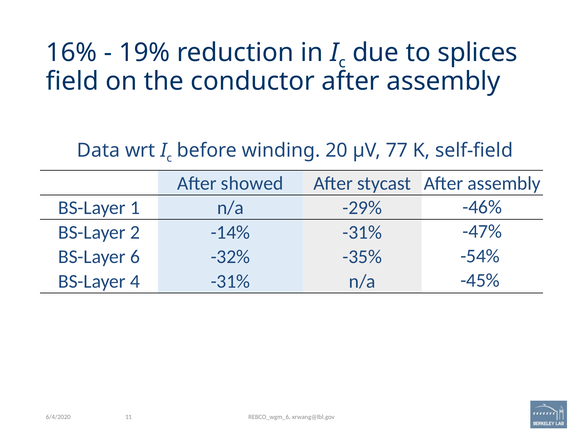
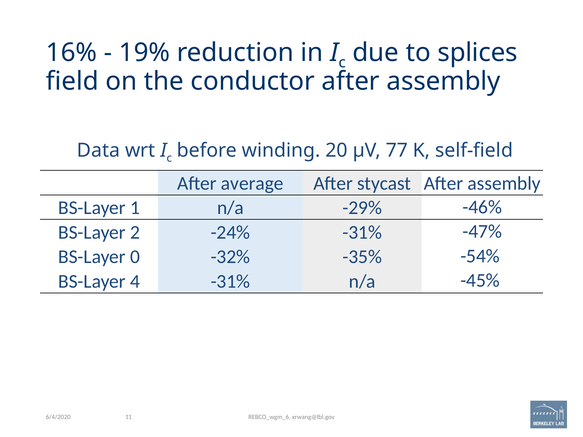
showed: showed -> average
-14%: -14% -> -24%
6: 6 -> 0
